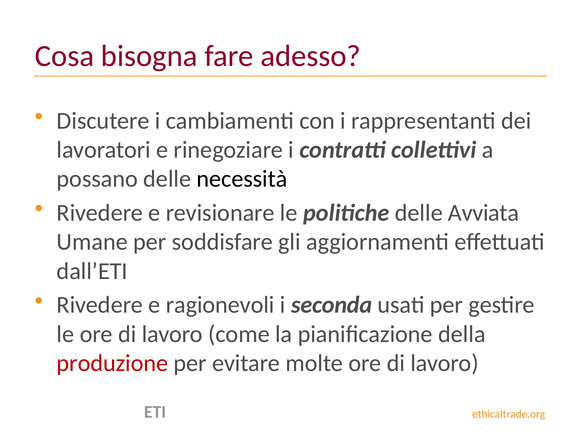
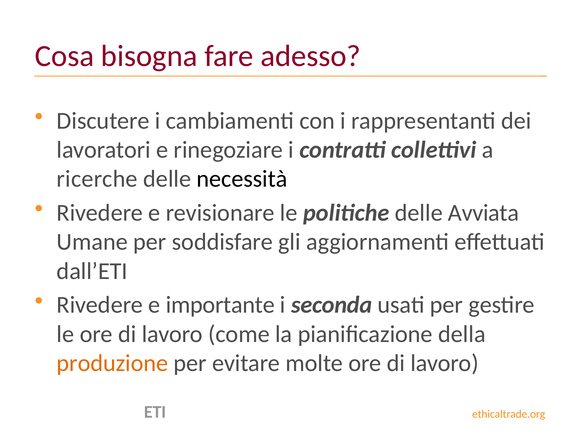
possano: possano -> ricerche
ragionevoli: ragionevoli -> importante
produzione colour: red -> orange
